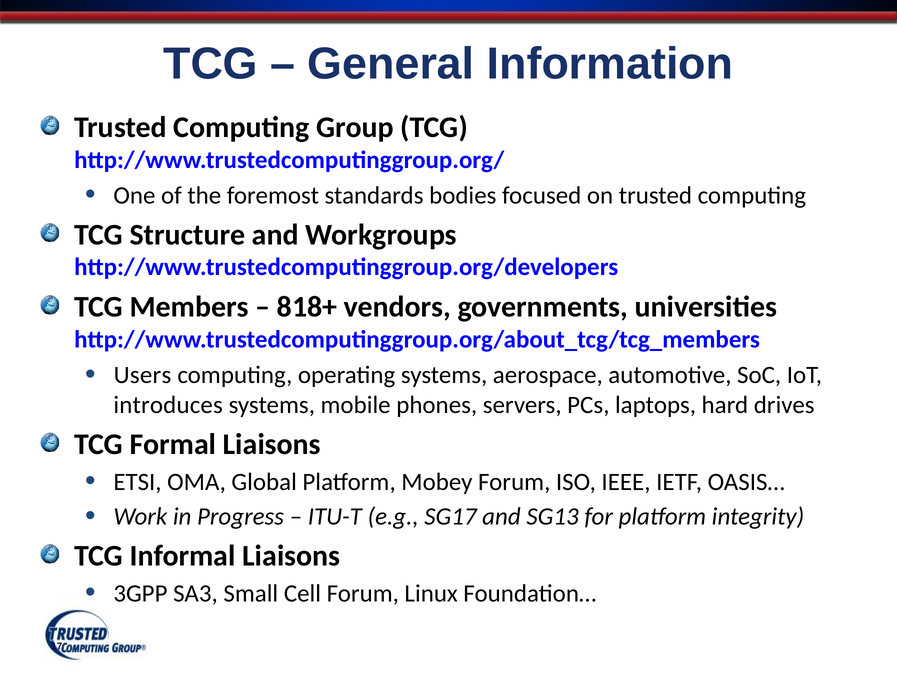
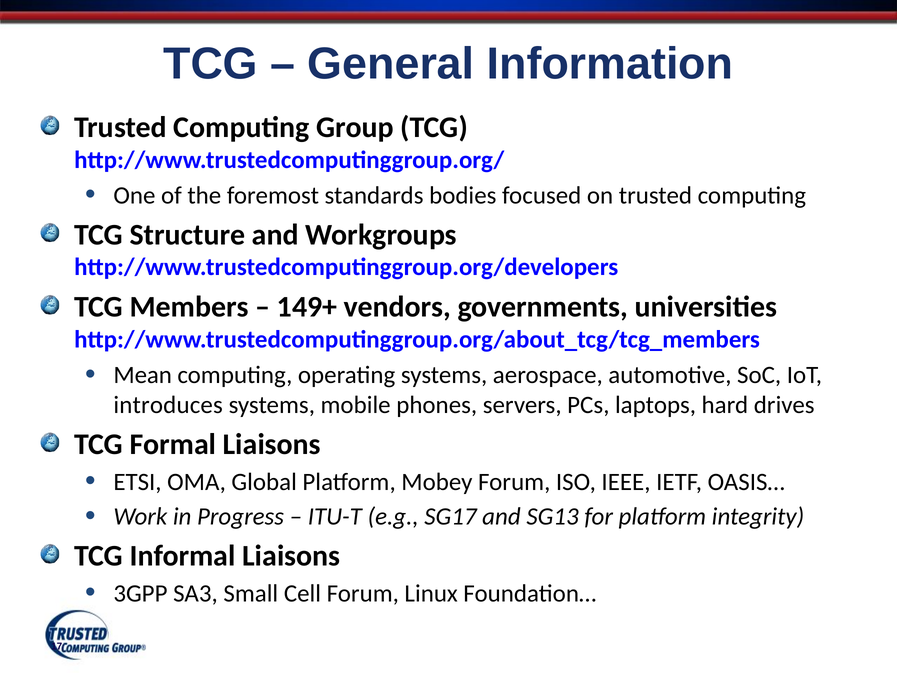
818+: 818+ -> 149+
Users: Users -> Mean
